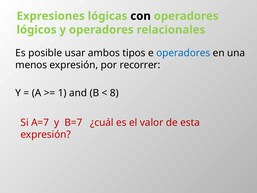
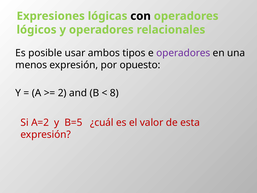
operadores at (183, 53) colour: blue -> purple
recorrer: recorrer -> opuesto
1: 1 -> 2
A=7: A=7 -> A=2
B=7: B=7 -> B=5
